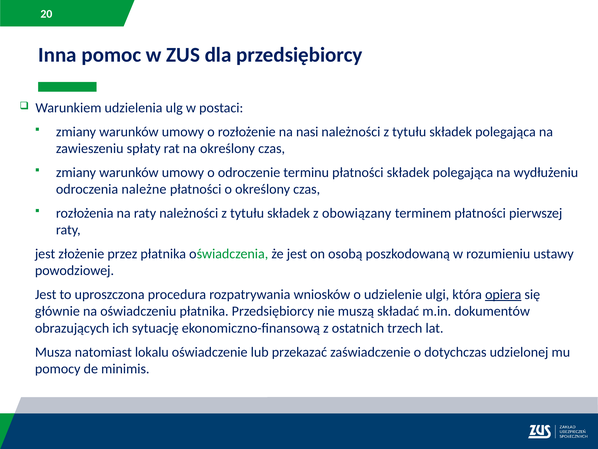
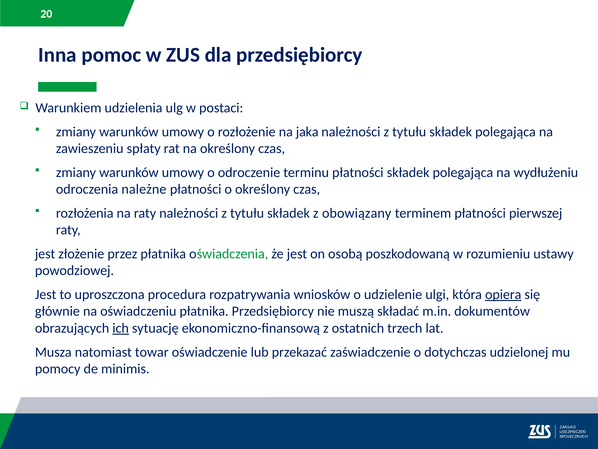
nasi: nasi -> jaka
ich underline: none -> present
lokalu: lokalu -> towar
